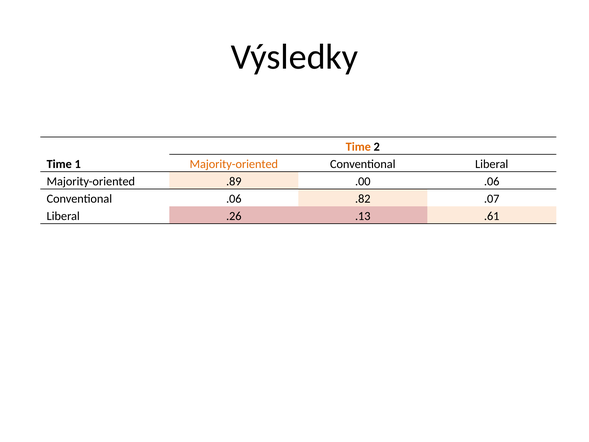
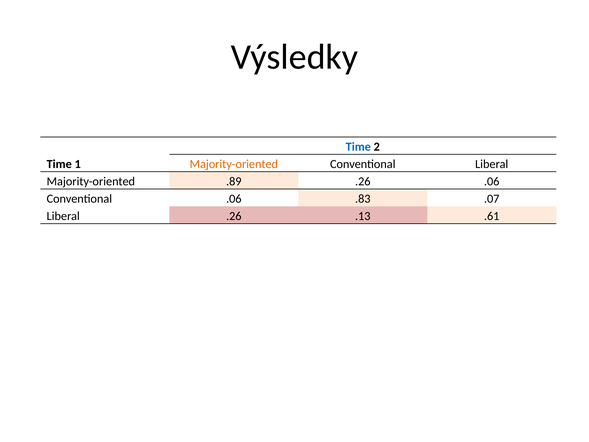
Time at (358, 147) colour: orange -> blue
.89 .00: .00 -> .26
.82: .82 -> .83
